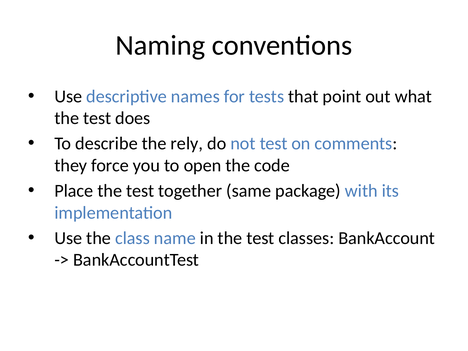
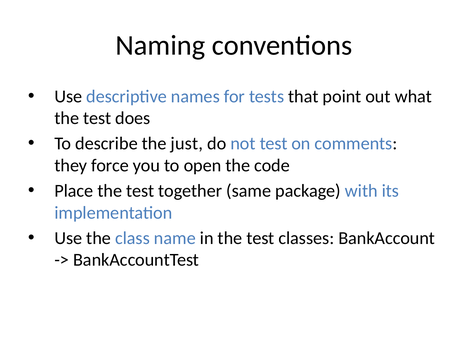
rely: rely -> just
